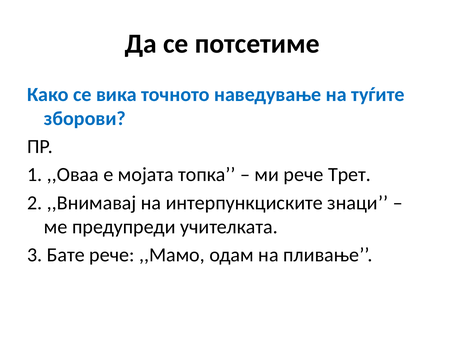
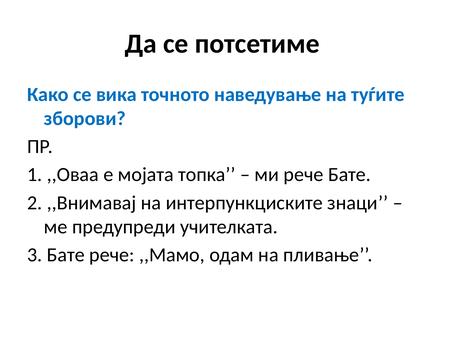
рече Трет: Трет -> Бате
